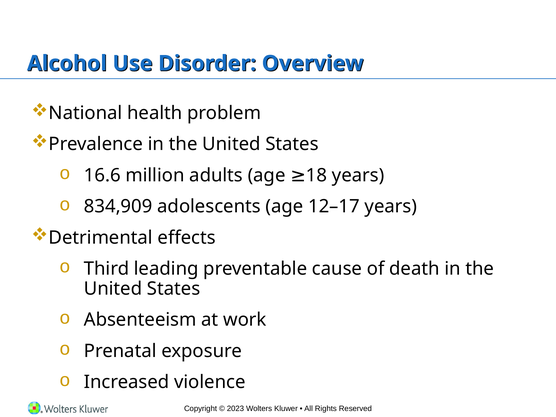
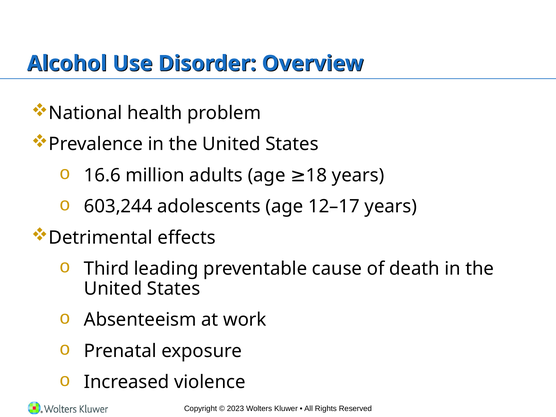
834,909: 834,909 -> 603,244
